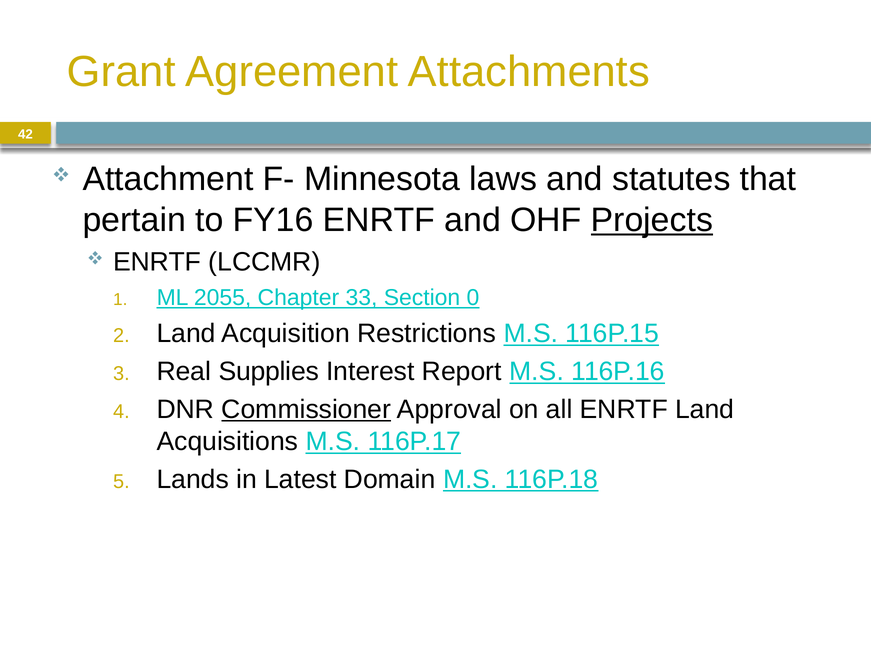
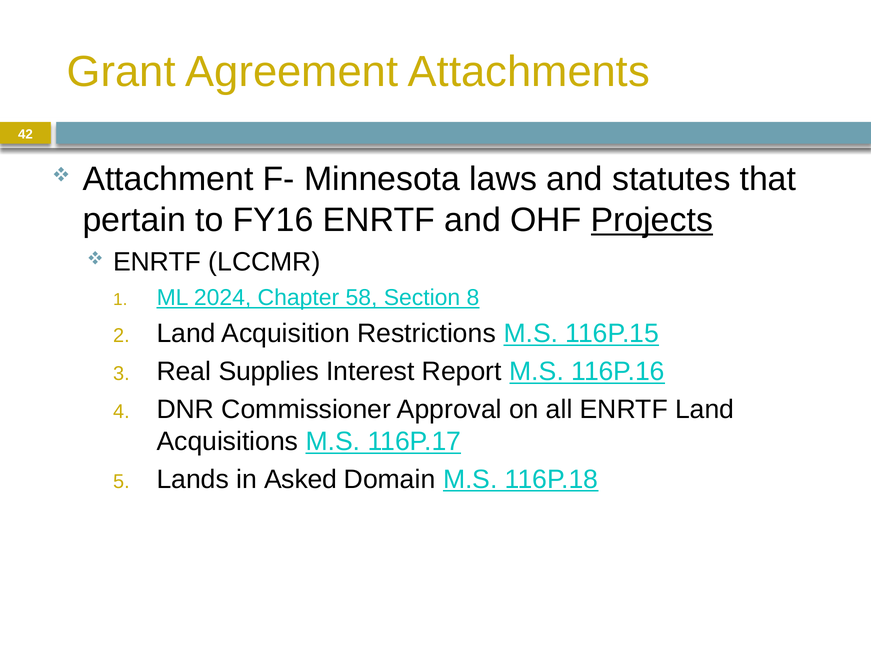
2055: 2055 -> 2024
33: 33 -> 58
0: 0 -> 8
Commissioner underline: present -> none
Latest: Latest -> Asked
